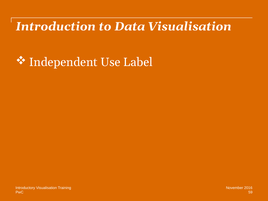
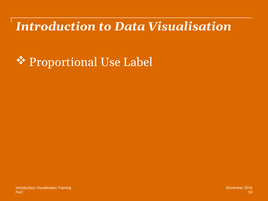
Independent: Independent -> Proportional
